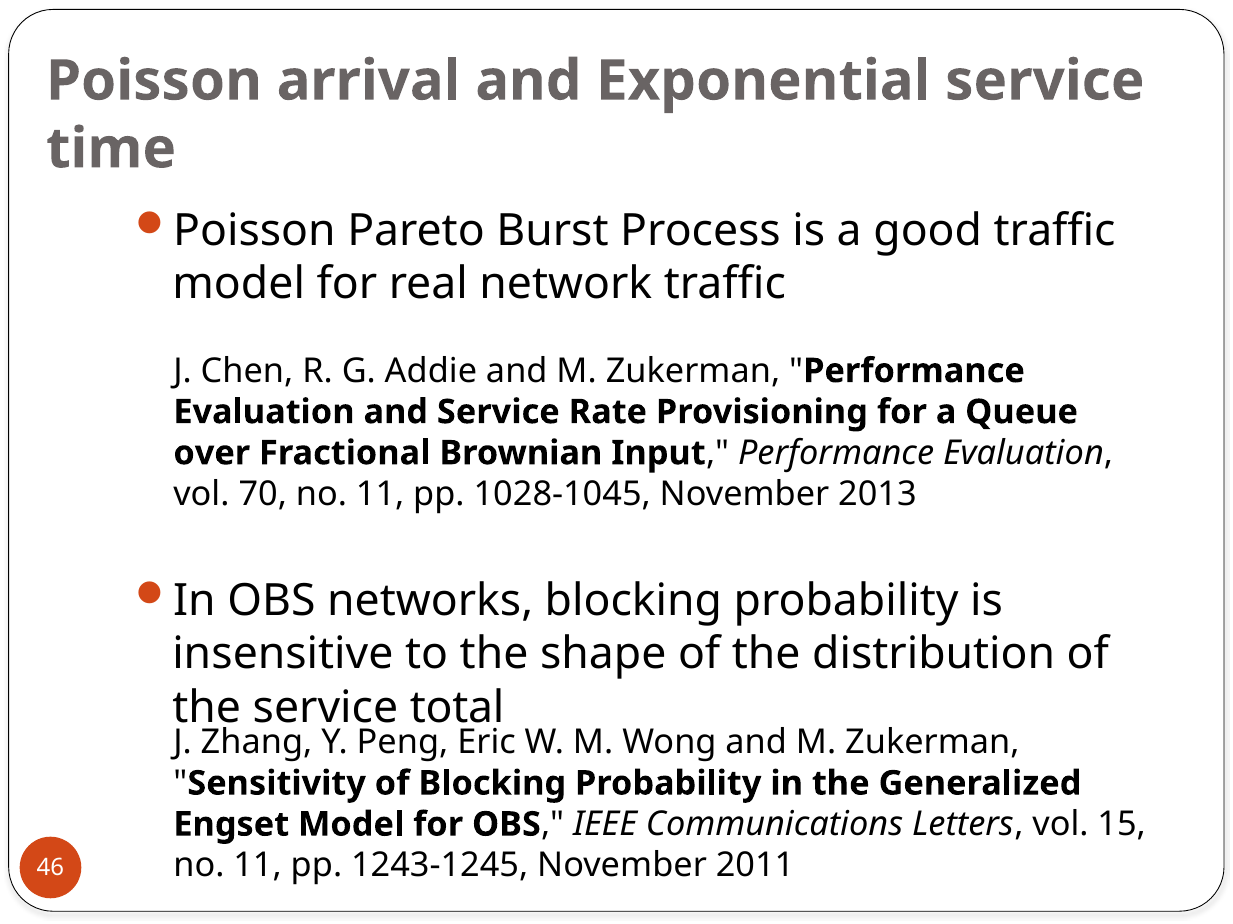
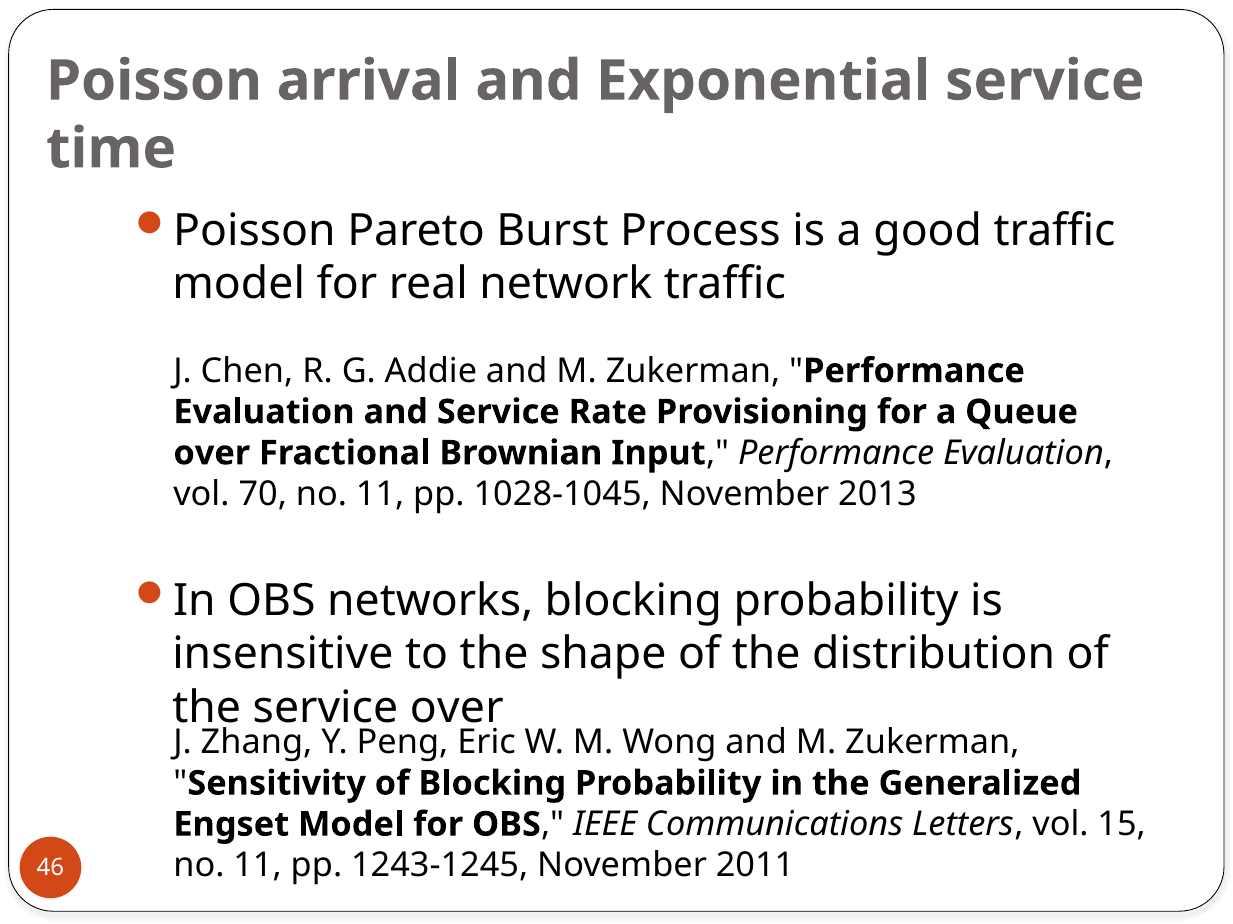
service total: total -> over
